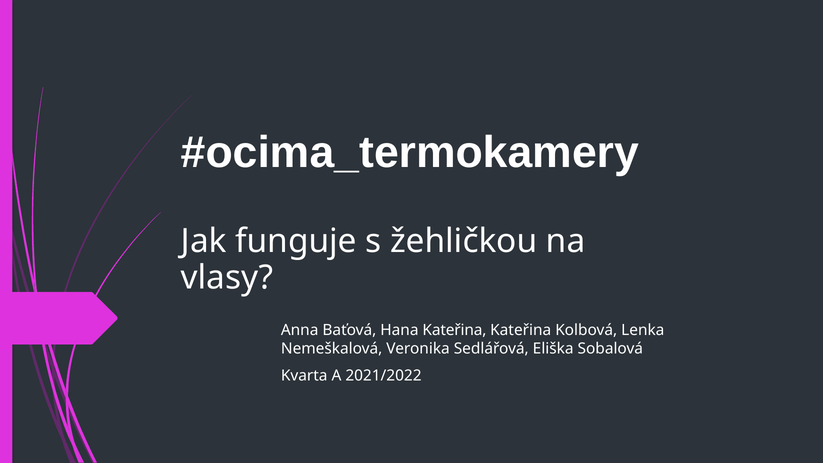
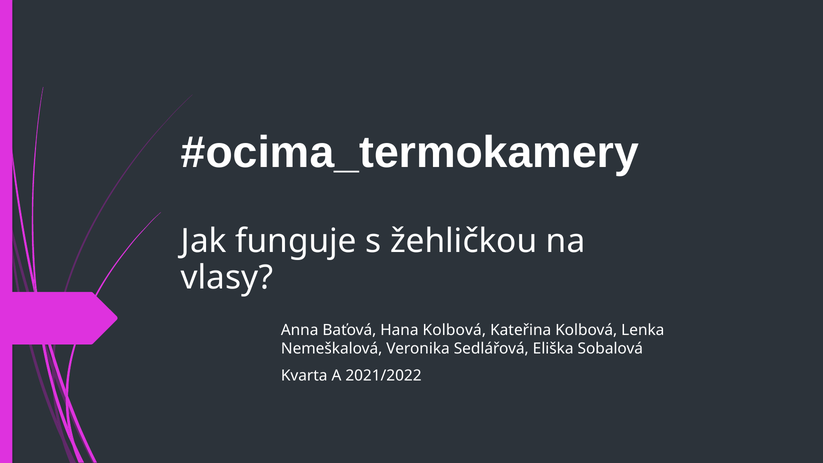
Hana Kateřina: Kateřina -> Kolbová
